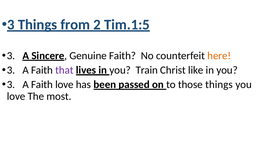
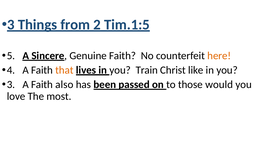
3 at (11, 56): 3 -> 5
3 at (11, 70): 3 -> 4
that colour: purple -> orange
Faith love: love -> also
those things: things -> would
